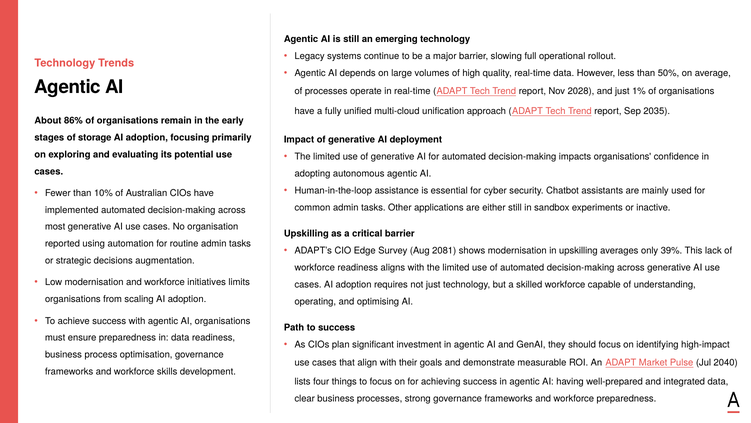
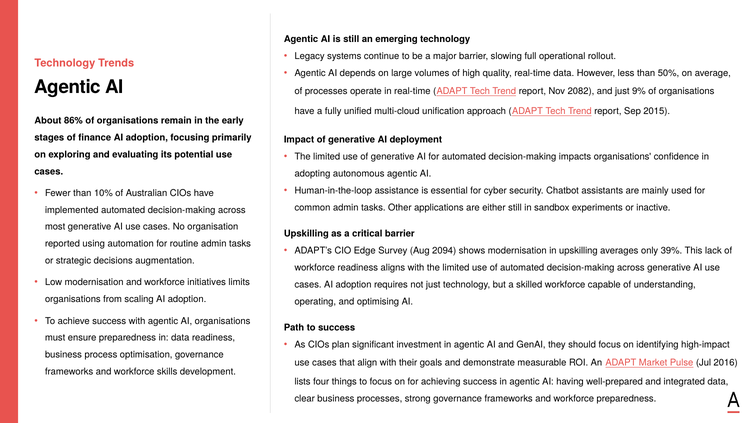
2028: 2028 -> 2082
1%: 1% -> 9%
2035: 2035 -> 2015
storage: storage -> finance
2081: 2081 -> 2094
2040: 2040 -> 2016
